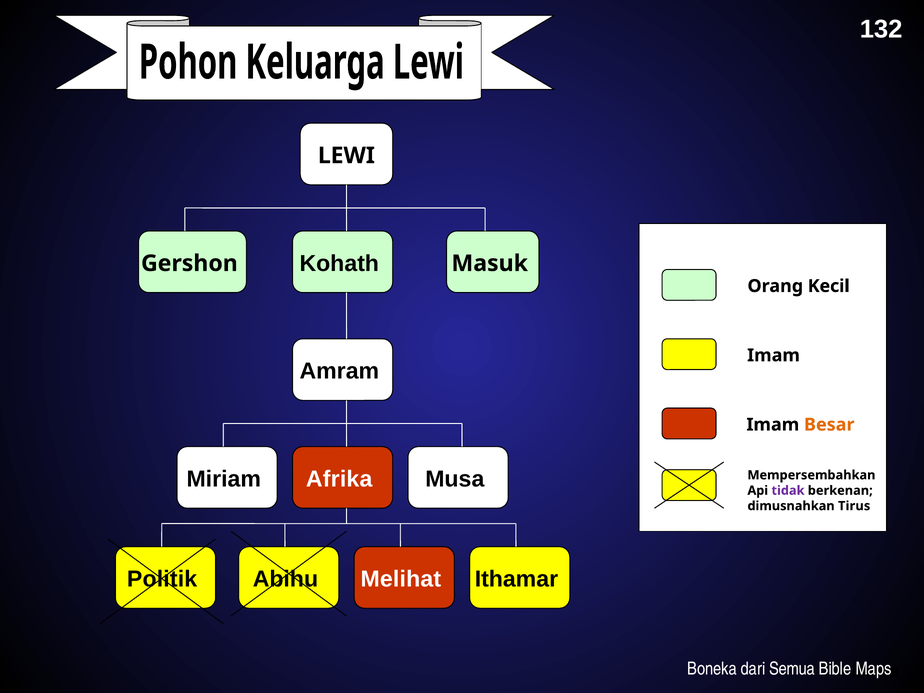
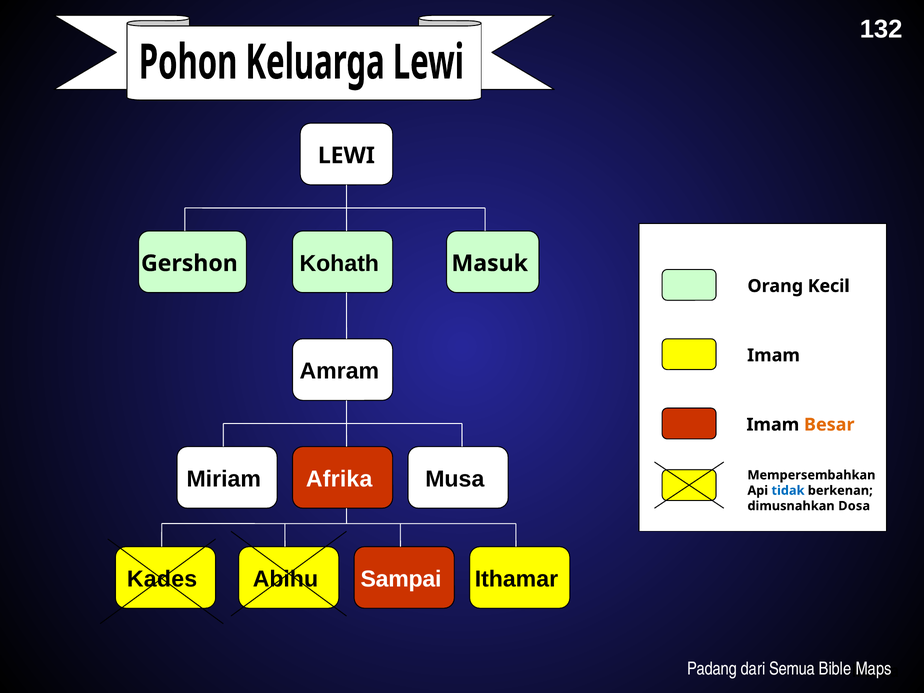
tidak colour: purple -> blue
Tirus: Tirus -> Dosa
Politik: Politik -> Kades
Melihat: Melihat -> Sampai
Boneka: Boneka -> Padang
